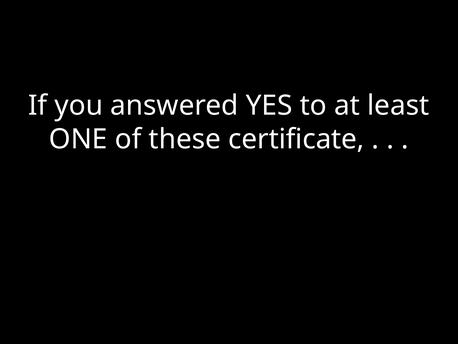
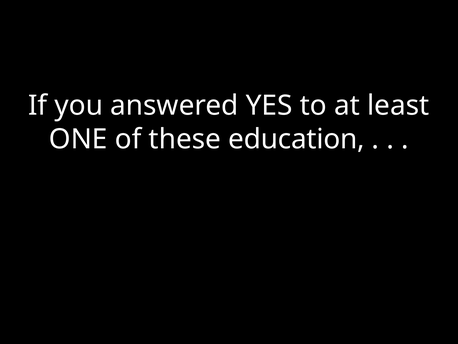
certificate: certificate -> education
